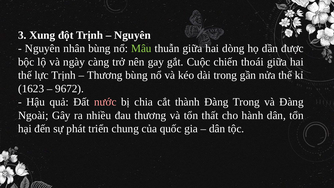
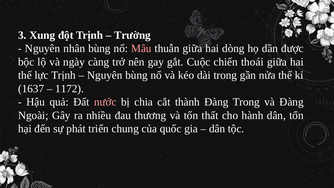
Nguyên at (132, 35): Nguyên -> Trường
Mâu colour: light green -> pink
Thương at (105, 75): Thương -> Nguyên
1623: 1623 -> 1637
9672: 9672 -> 1172
